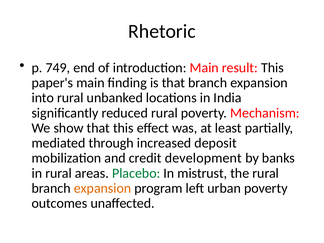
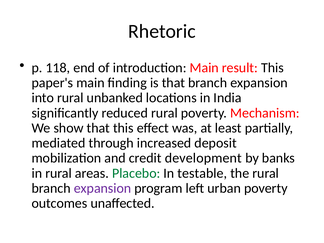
749: 749 -> 118
mistrust: mistrust -> testable
expansion at (103, 188) colour: orange -> purple
